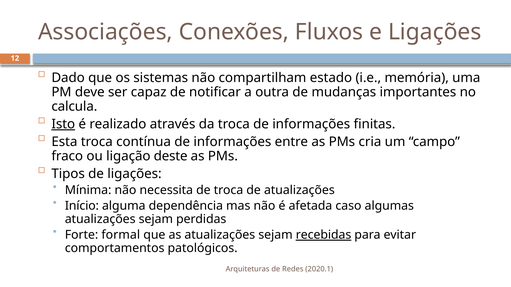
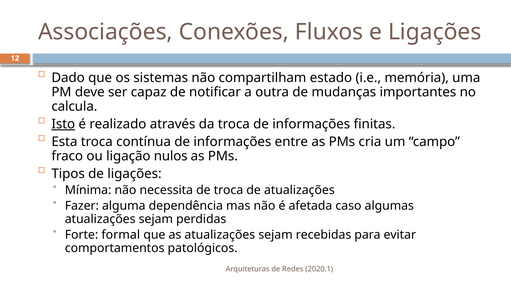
deste: deste -> nulos
Início: Início -> Fazer
recebidas underline: present -> none
